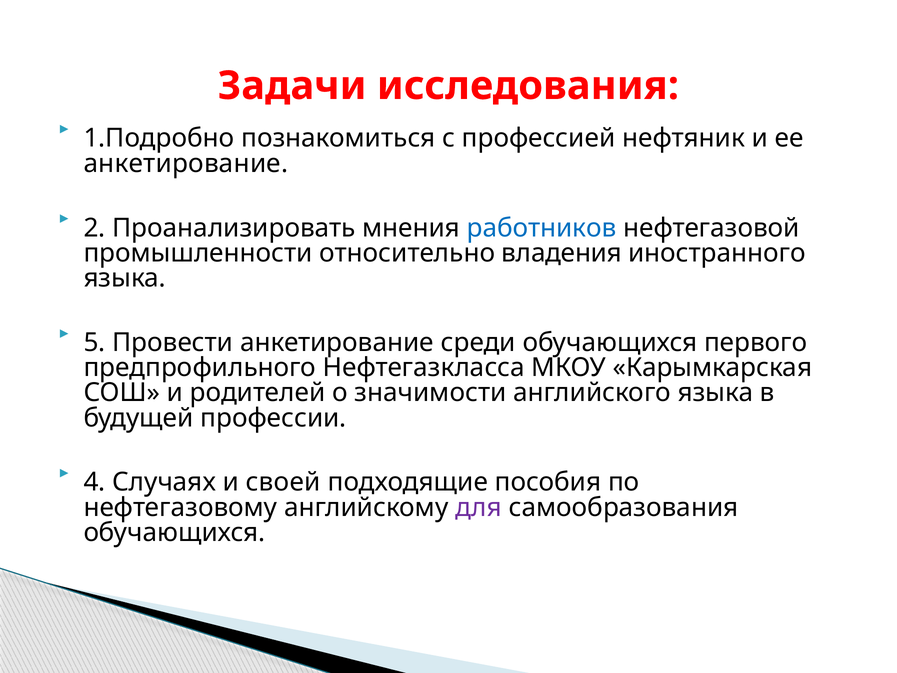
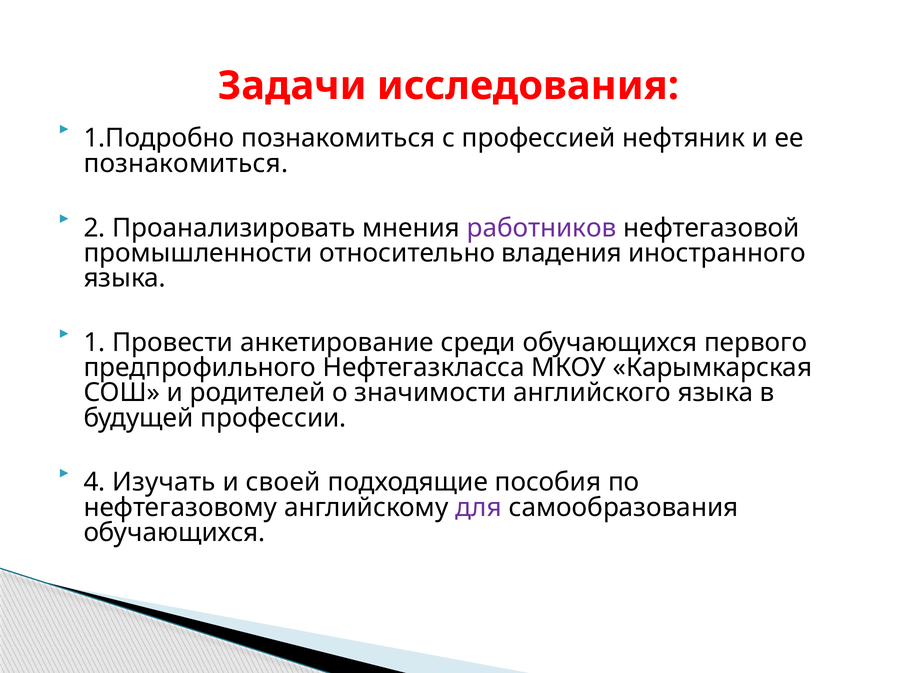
анкетирование at (186, 163): анкетирование -> познакомиться
работников colour: blue -> purple
5: 5 -> 1
Случаях: Случаях -> Изучать
